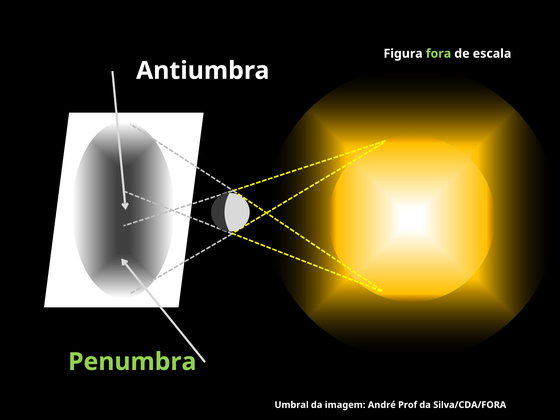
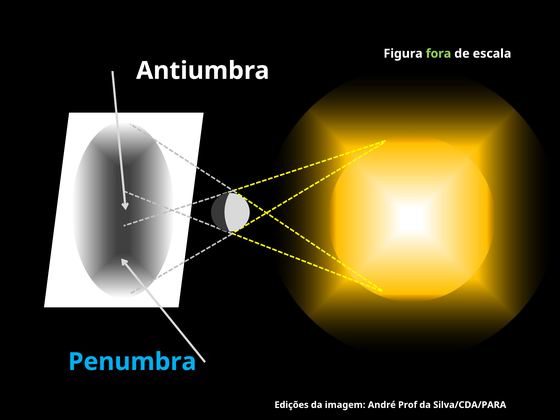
Penumbra colour: light green -> light blue
Umbral: Umbral -> Edições
Silva/CDA/FORA: Silva/CDA/FORA -> Silva/CDA/PARA
